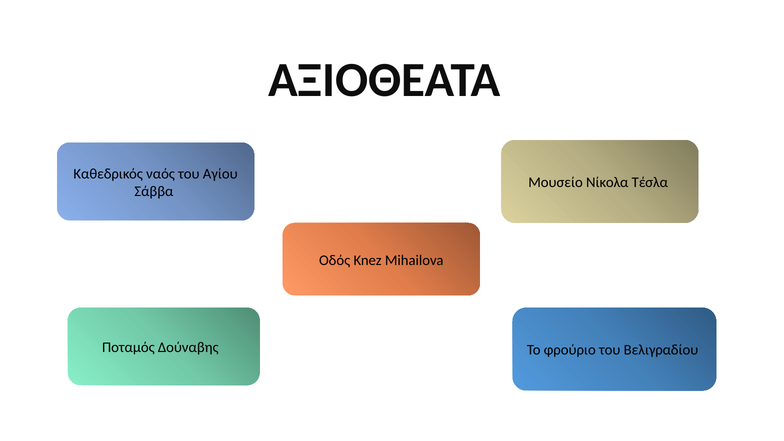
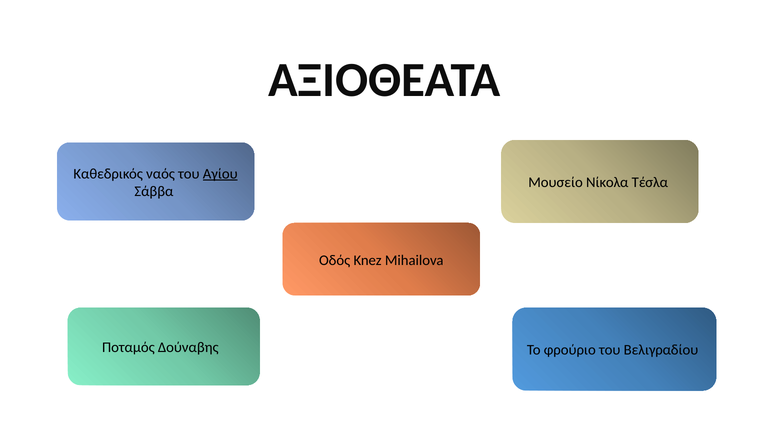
Αγίου underline: none -> present
